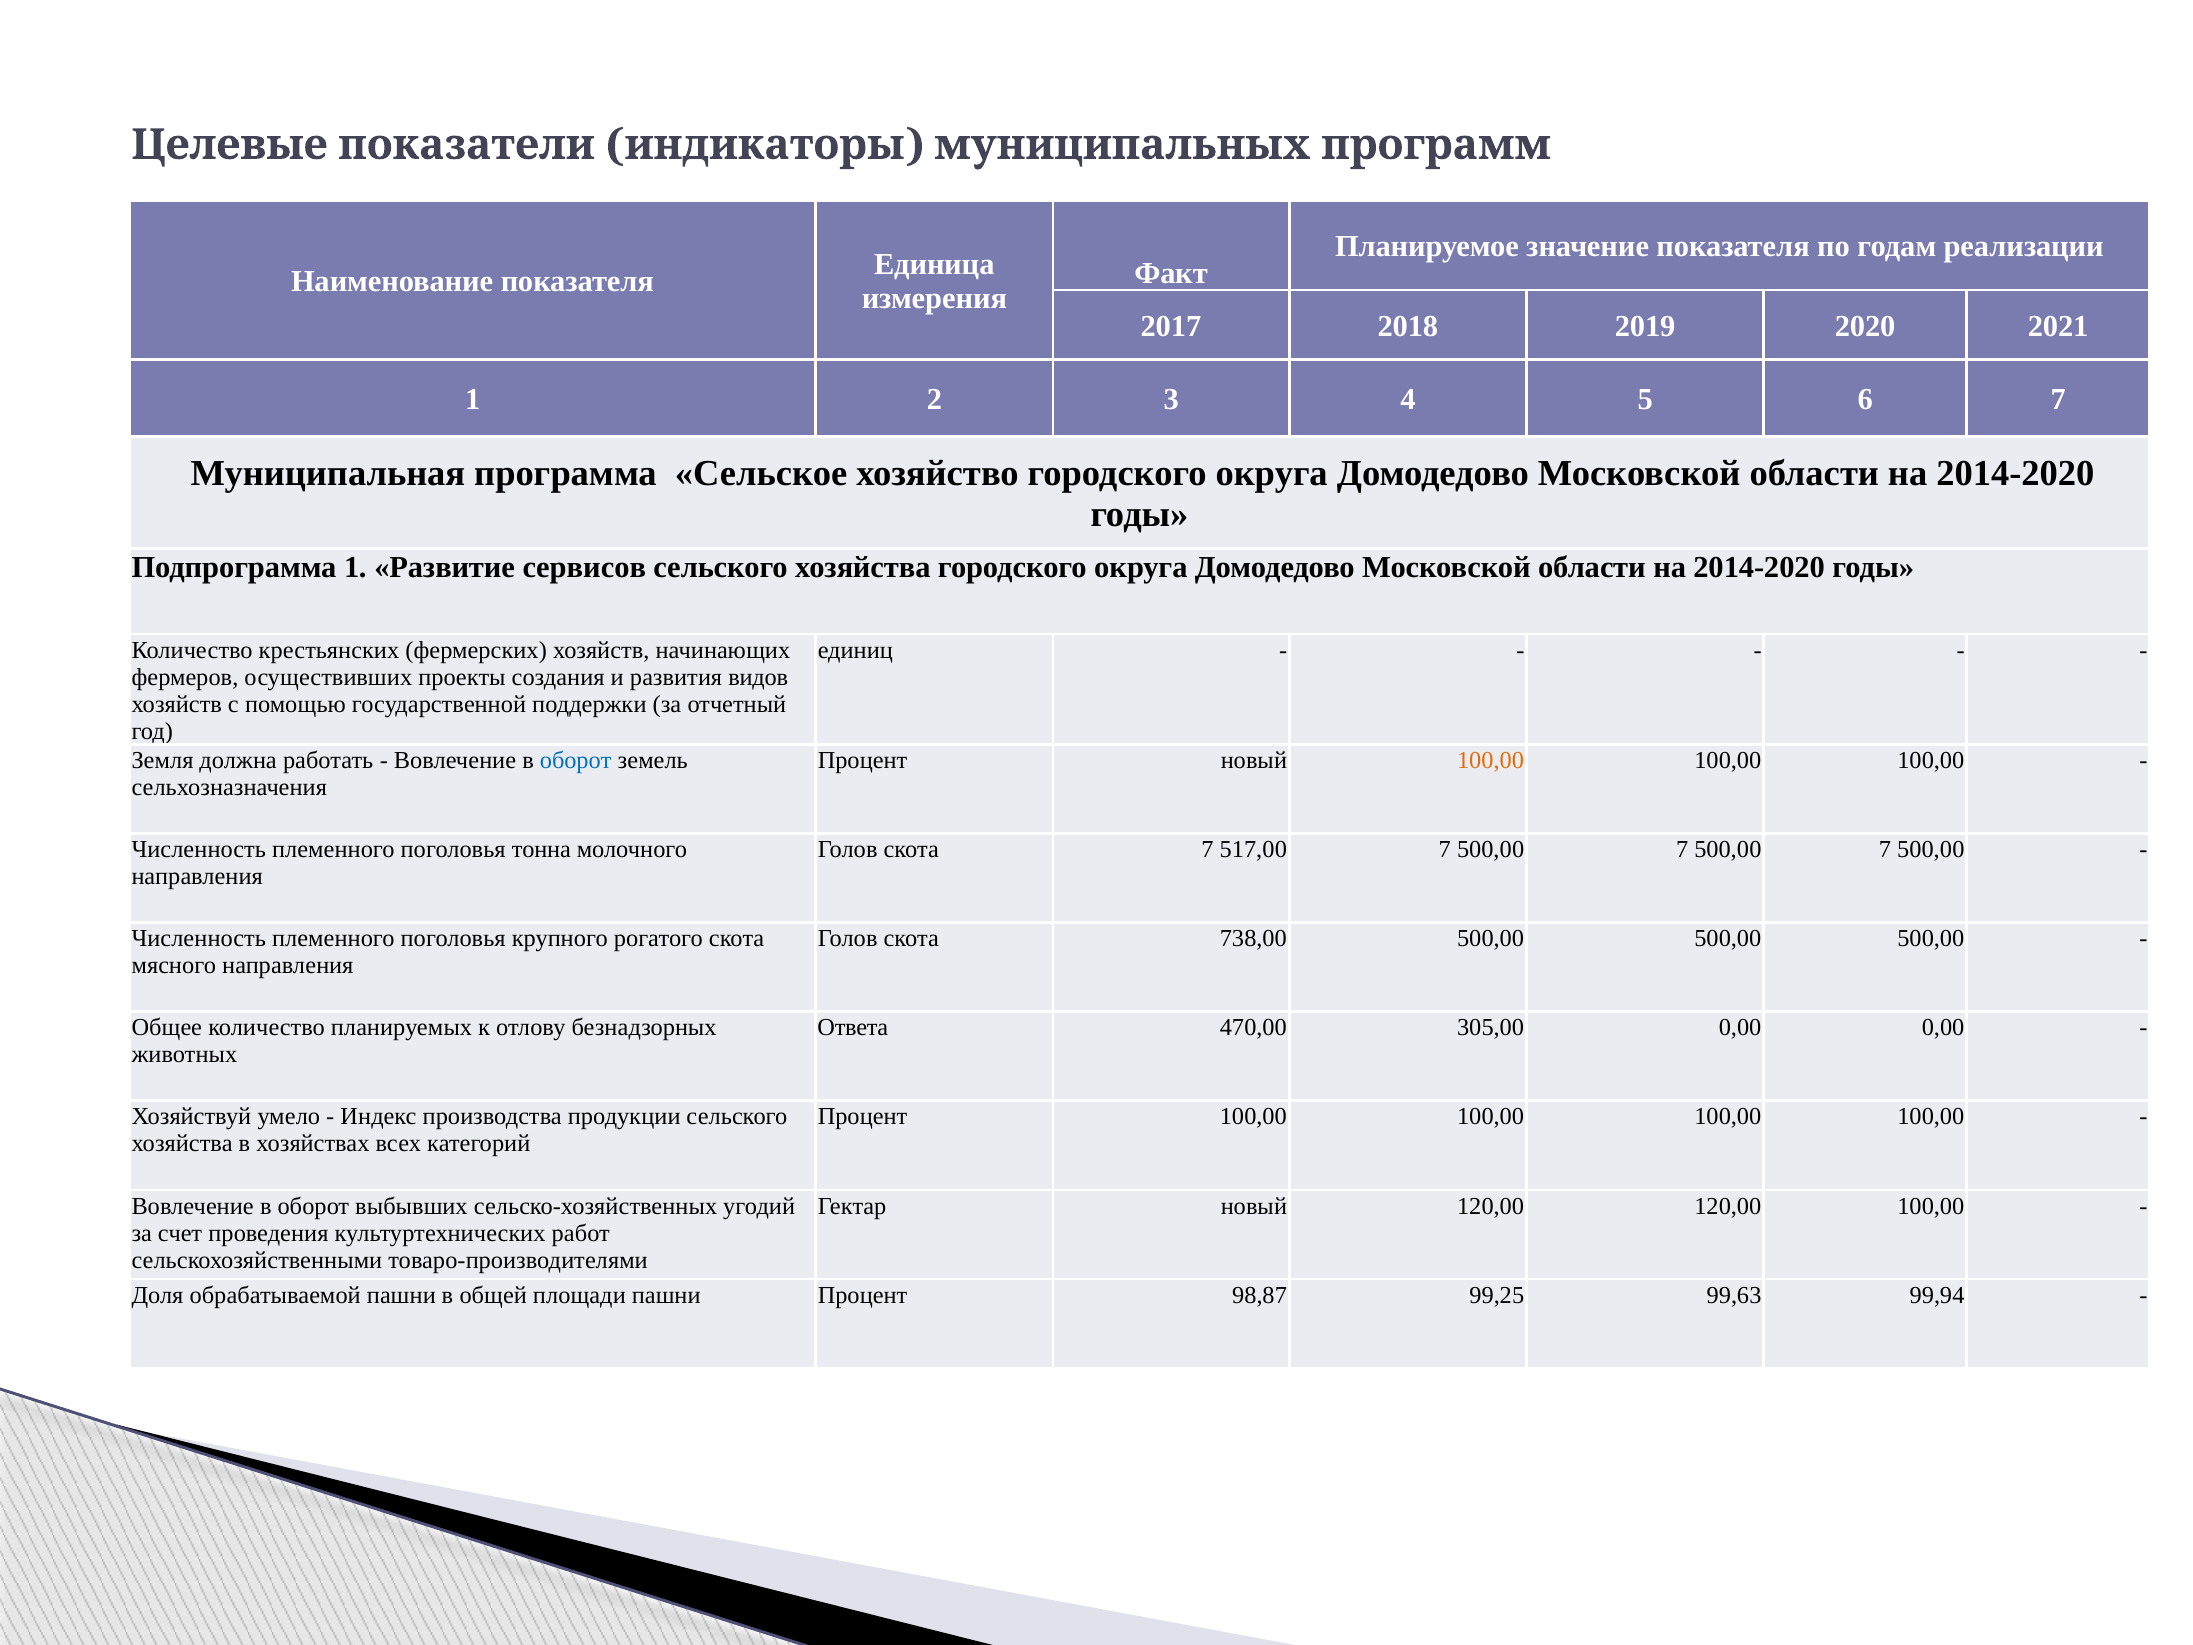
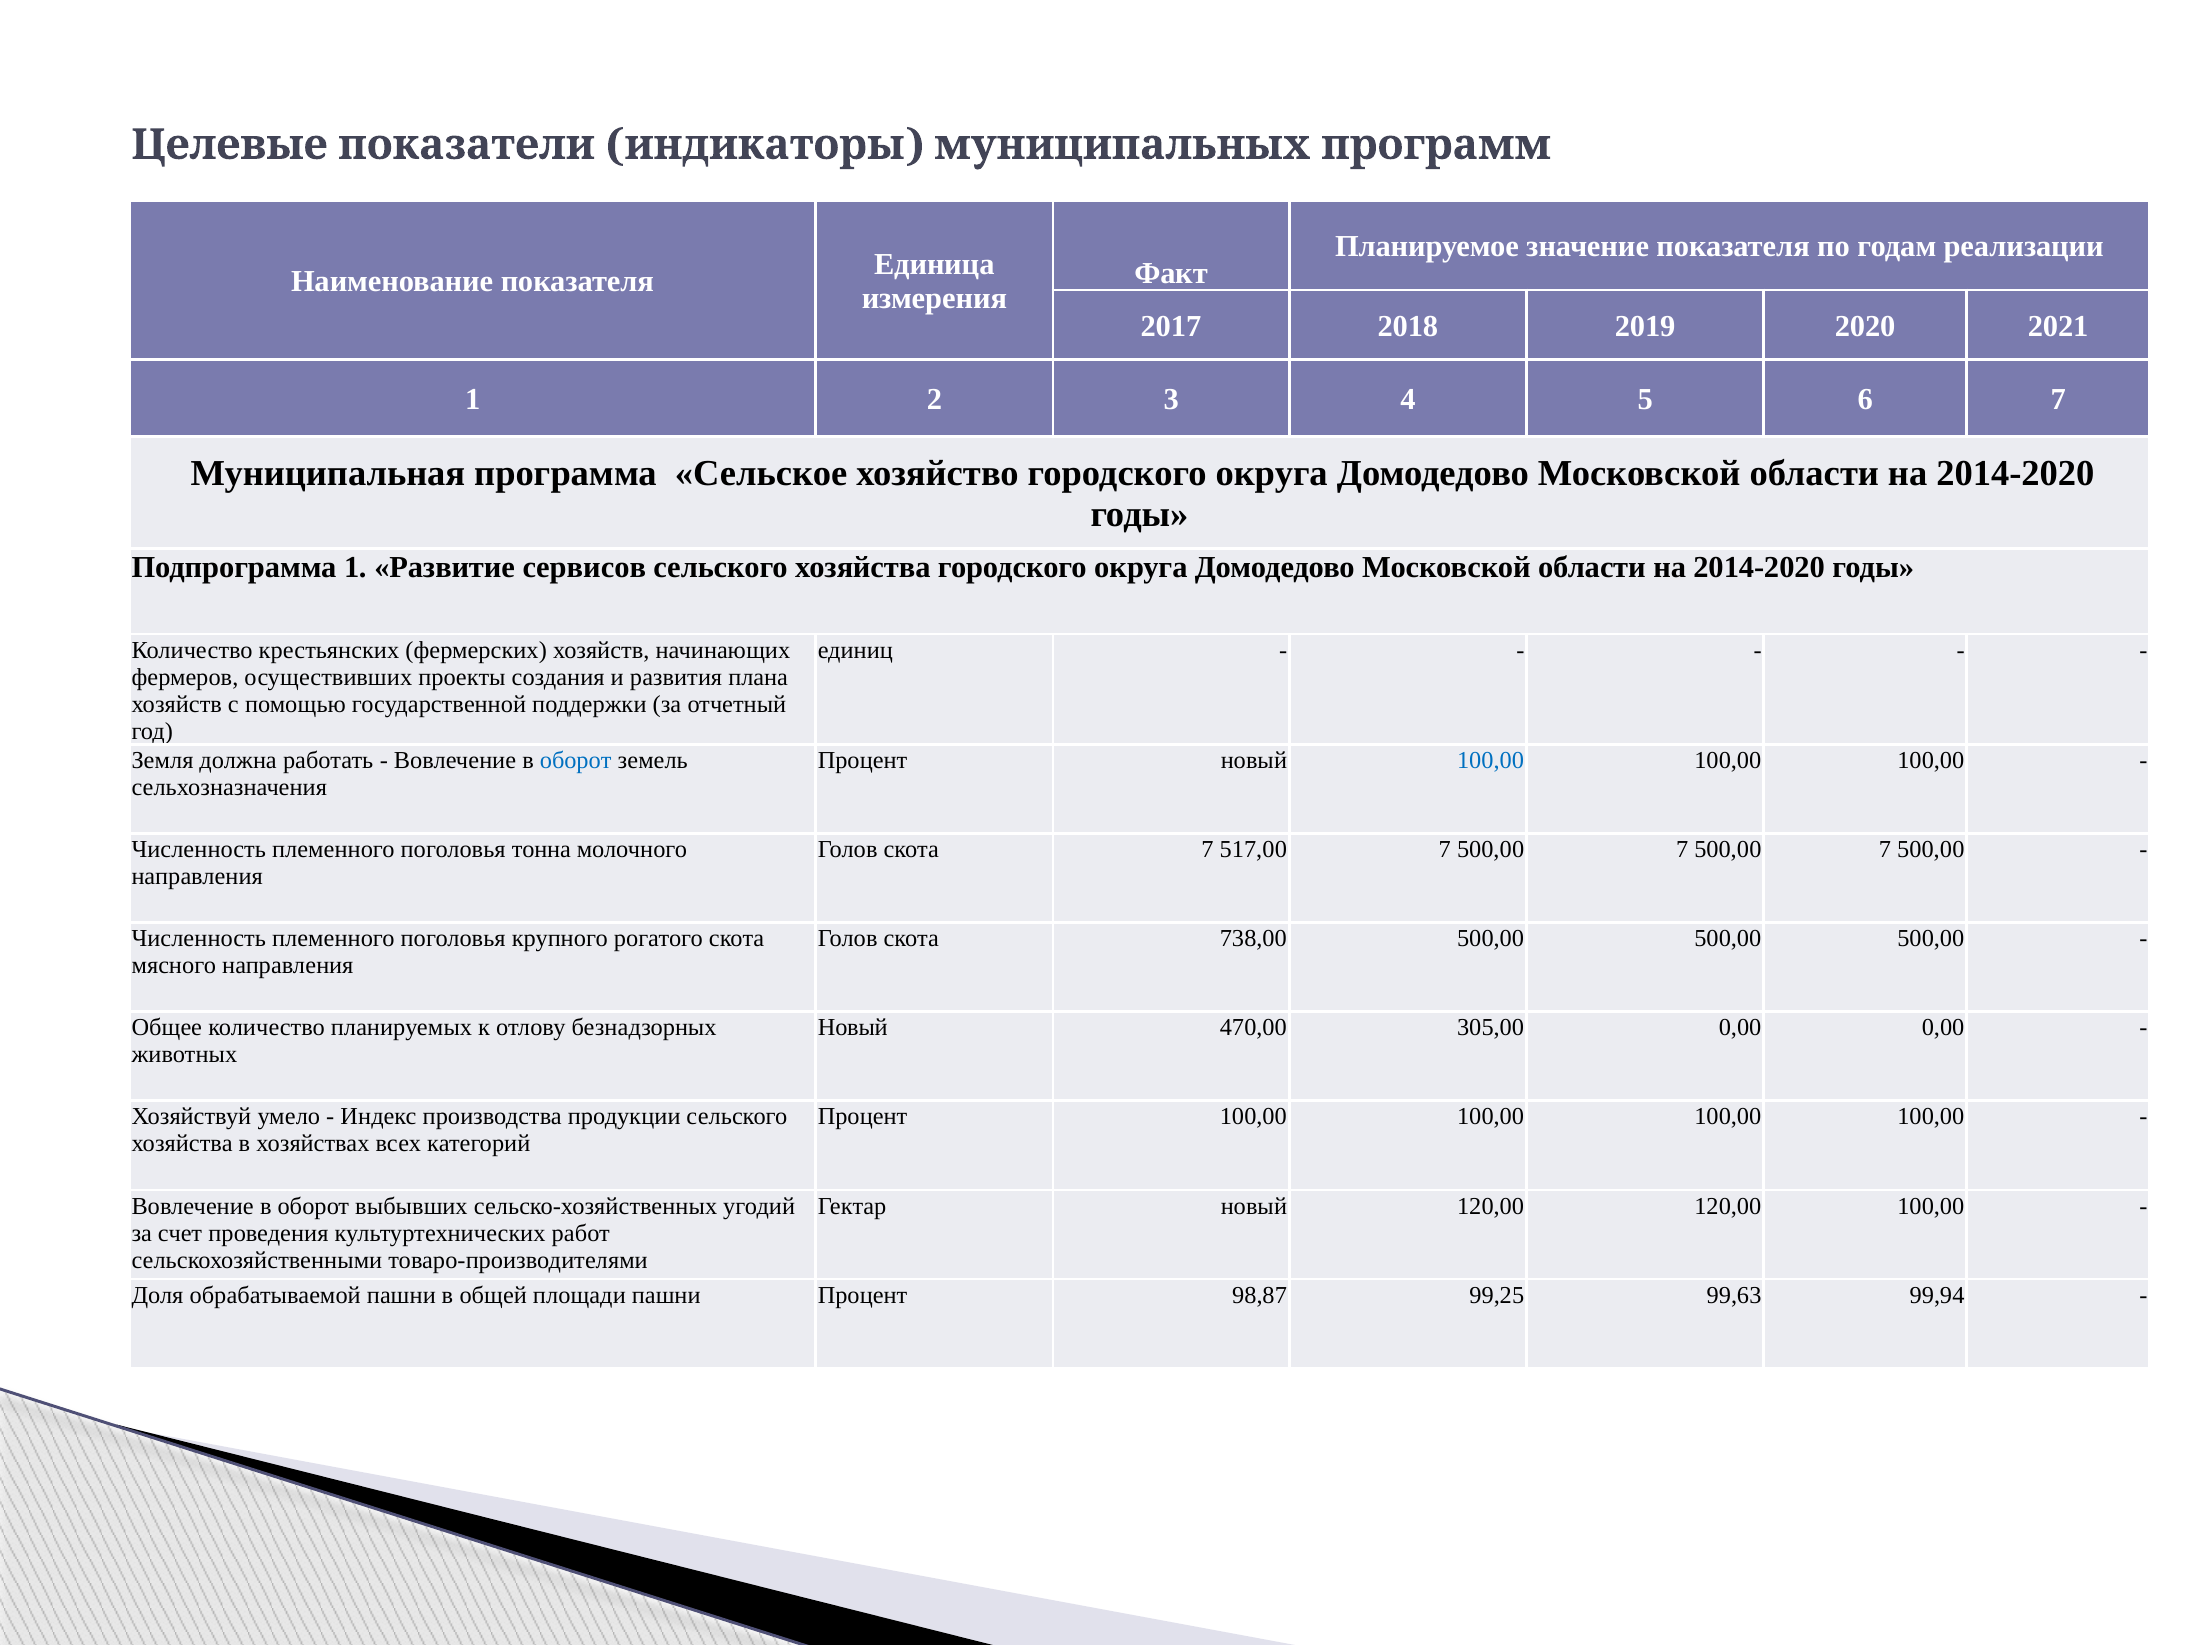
видов: видов -> плана
100,00 at (1491, 760) colour: orange -> blue
Ответа at (853, 1028): Ответа -> Новый
